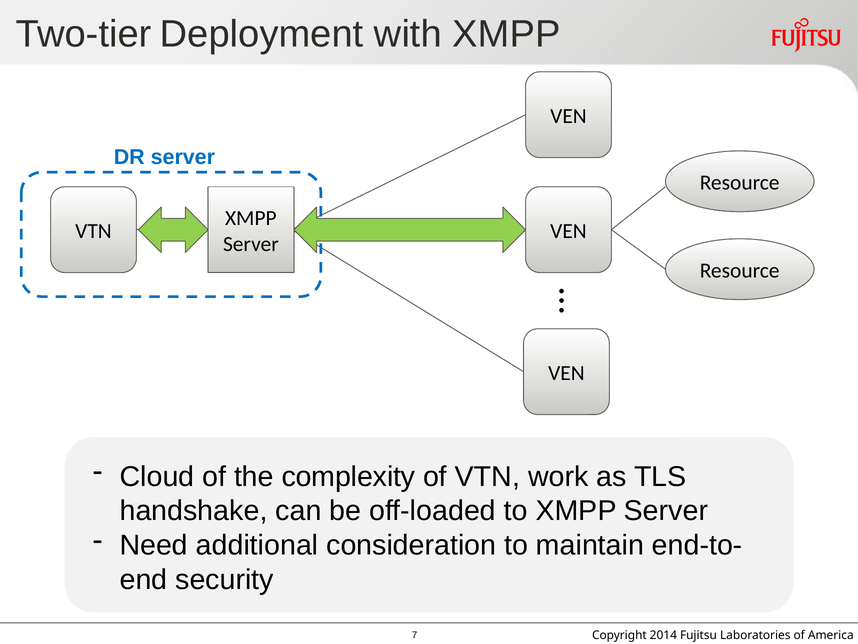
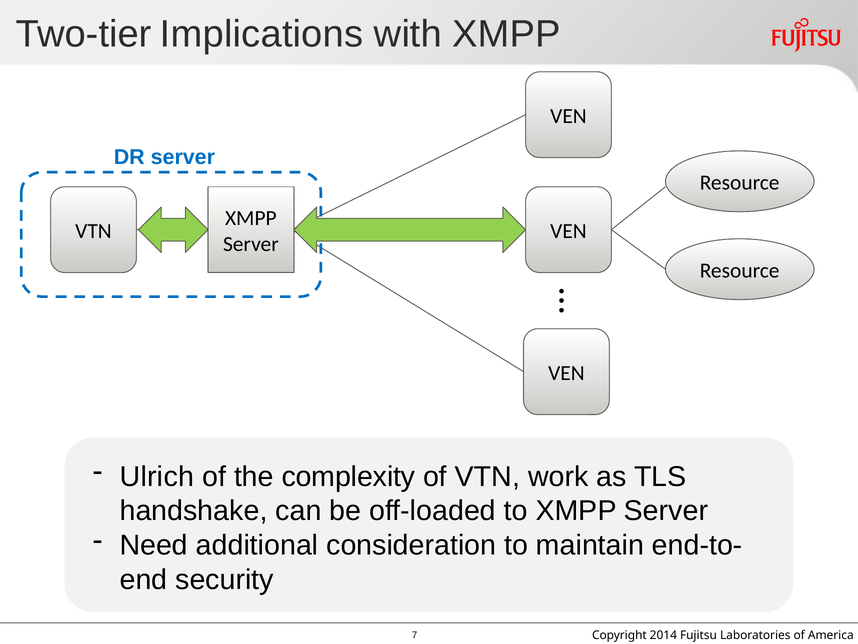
Deployment: Deployment -> Implications
Cloud: Cloud -> Ulrich
